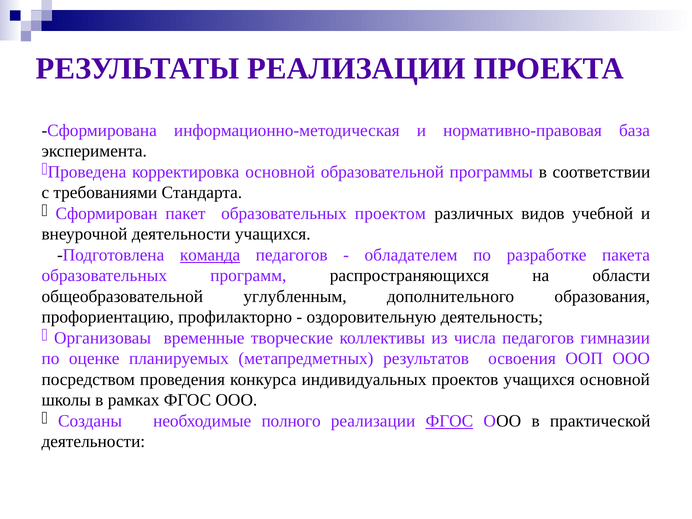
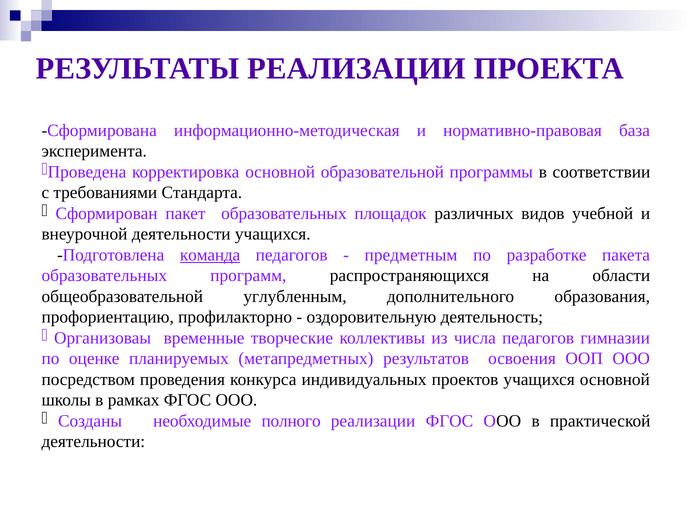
проектом: проектом -> площадок
обладателем: обладателем -> предметным
ФГОС at (449, 421) underline: present -> none
